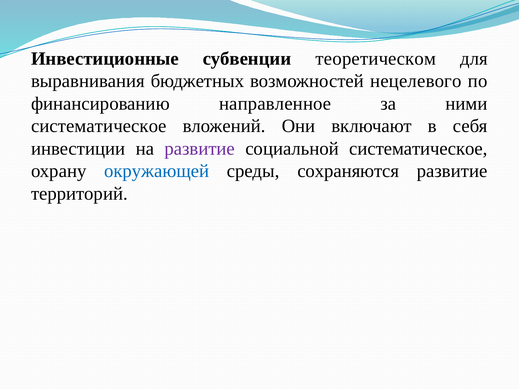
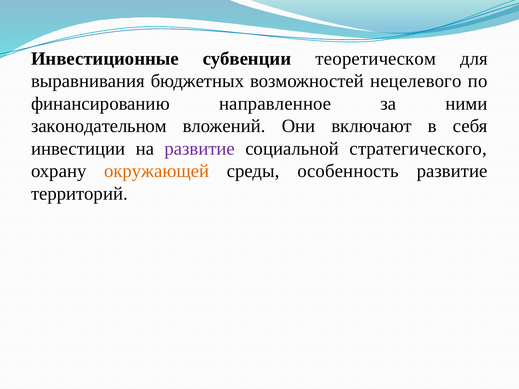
систематическое at (99, 126): систематическое -> законодательном
социальной систематическое: систематическое -> стратегического
окружающей colour: blue -> orange
сохраняются: сохраняются -> особенность
